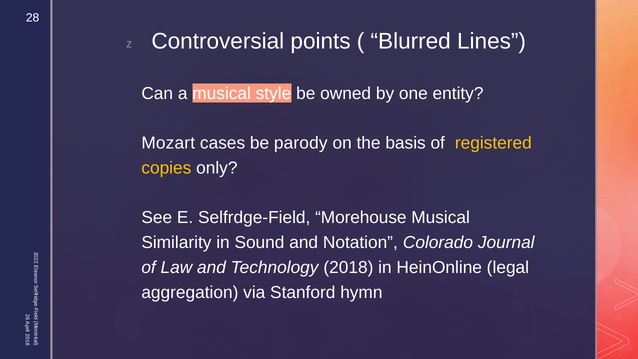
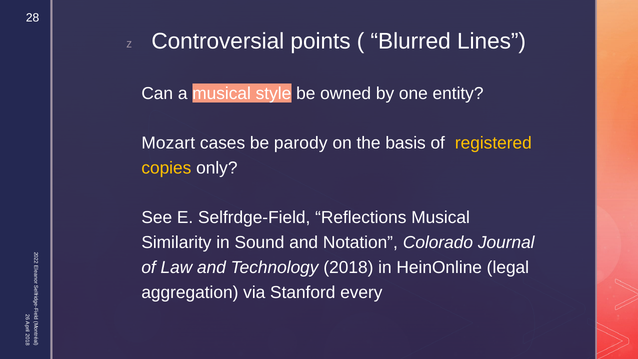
Morehouse: Morehouse -> Reflections
hymn: hymn -> every
